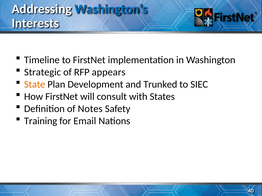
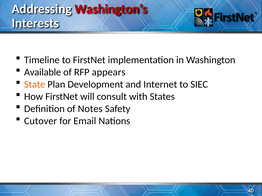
Washington’s colour: blue -> red
Strategic: Strategic -> Available
Trunked: Trunked -> Internet
Training: Training -> Cutover
